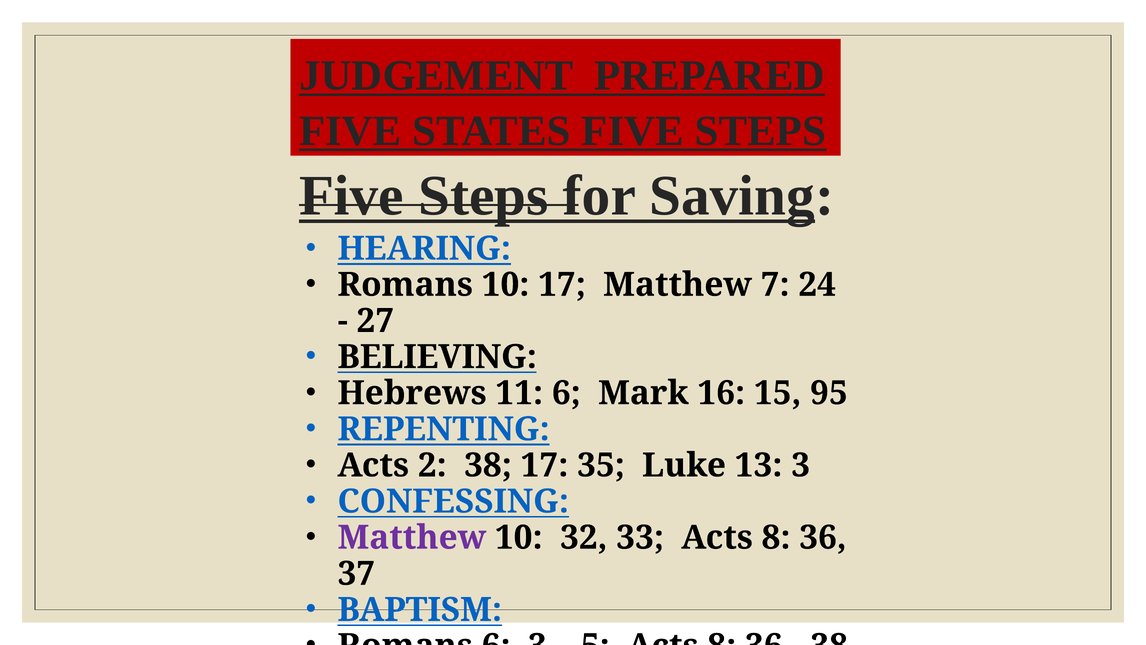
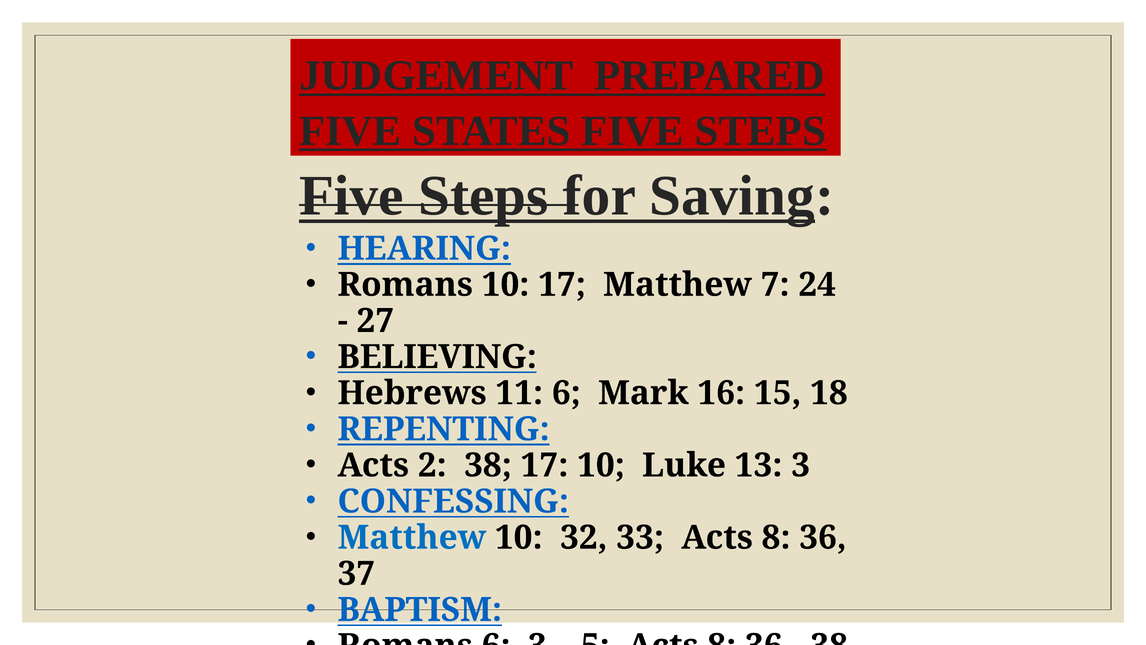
95: 95 -> 18
17 35: 35 -> 10
Matthew at (412, 537) colour: purple -> blue
